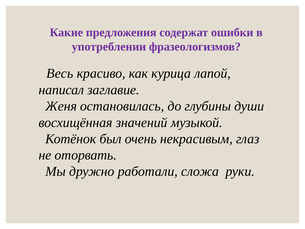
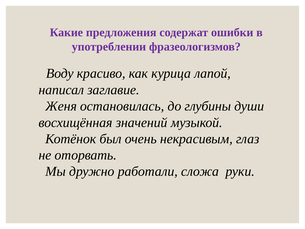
Весь: Весь -> Воду
